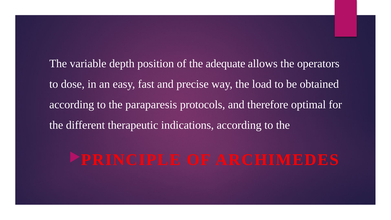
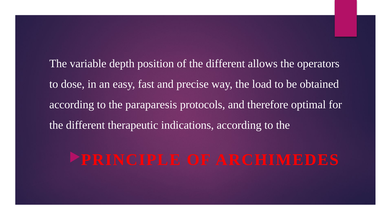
of the adequate: adequate -> different
